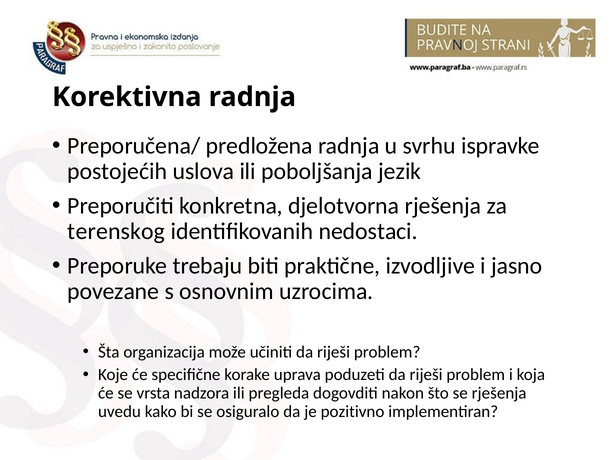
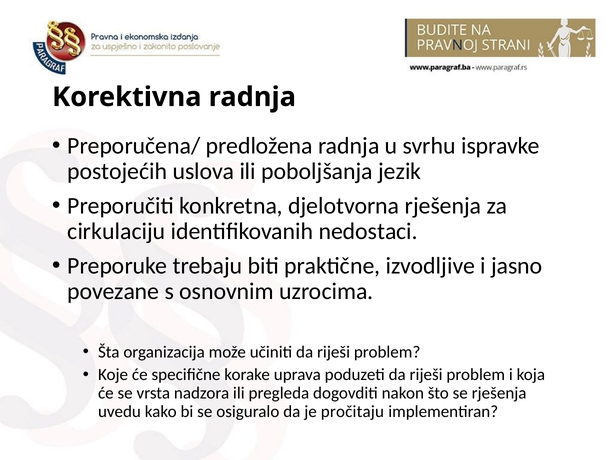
terenskog: terenskog -> cirkulaciju
pozitivno: pozitivno -> pročitaju
